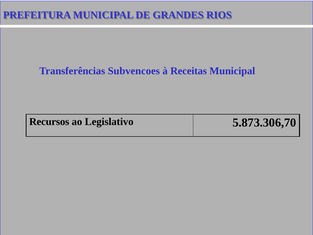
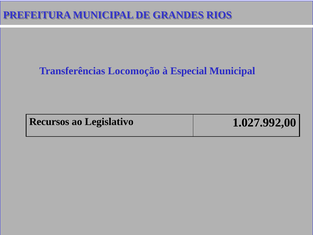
Subvencoes: Subvencoes -> Locomoção
Receitas: Receitas -> Especial
5.873.306,70: 5.873.306,70 -> 1.027.992,00
